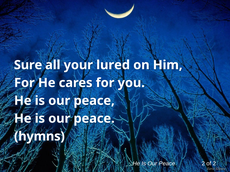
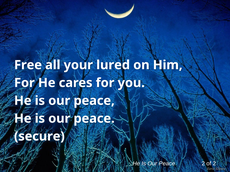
Sure: Sure -> Free
hymns: hymns -> secure
